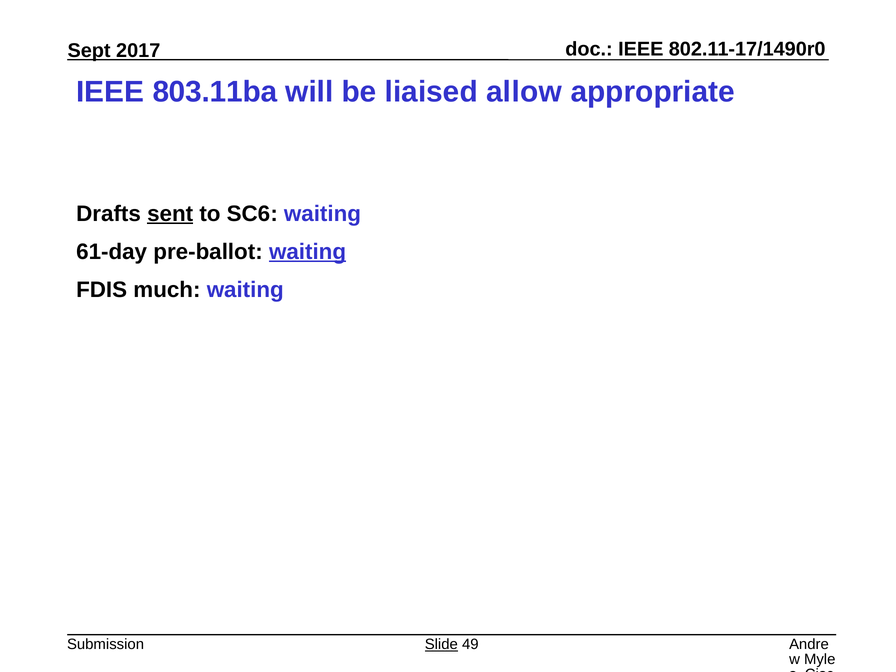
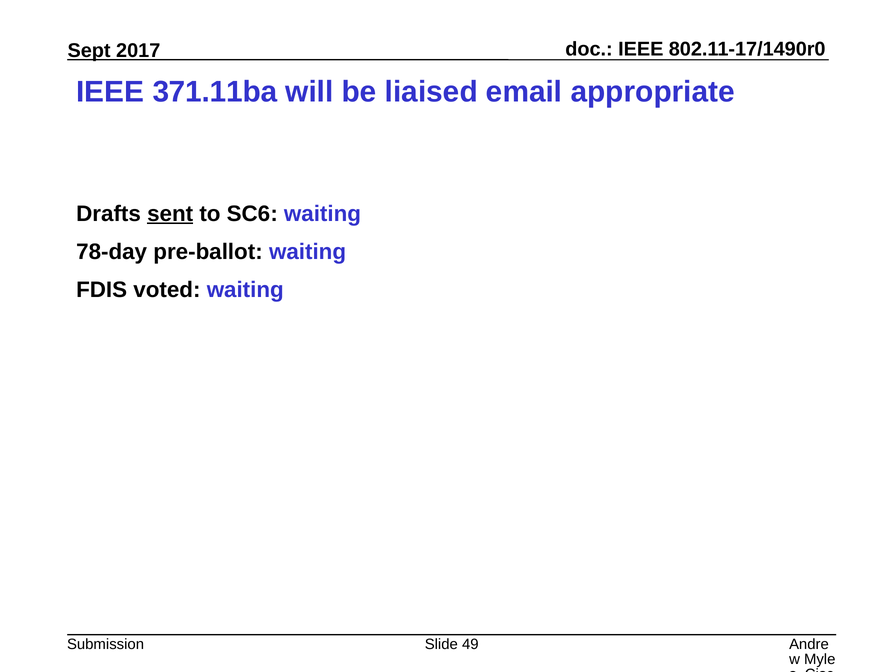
803.11ba: 803.11ba -> 371.11ba
allow: allow -> email
61-day: 61-day -> 78-day
waiting at (308, 252) underline: present -> none
much: much -> voted
Slide underline: present -> none
